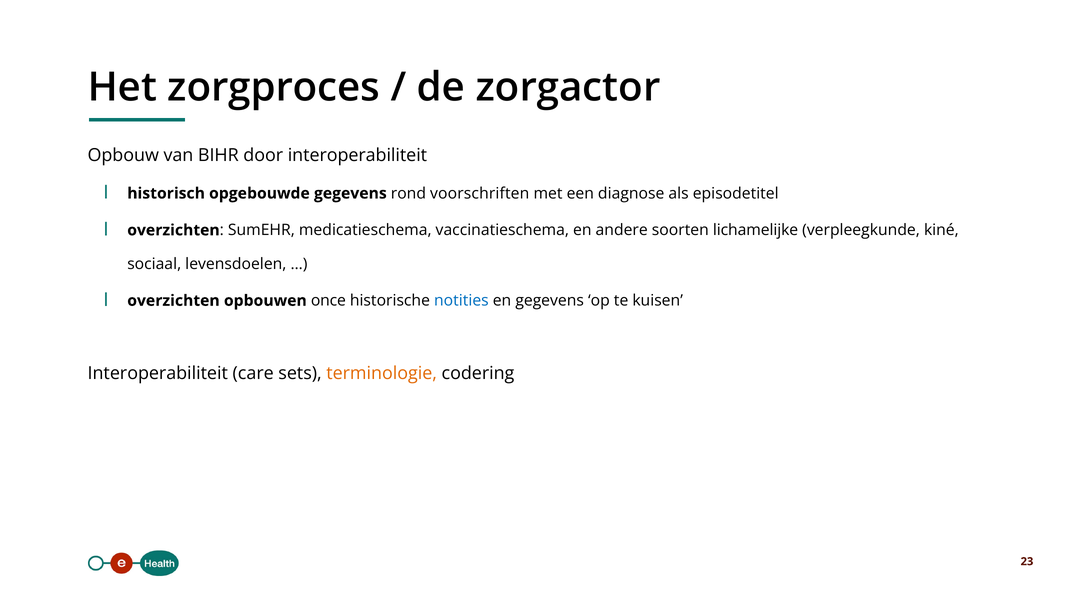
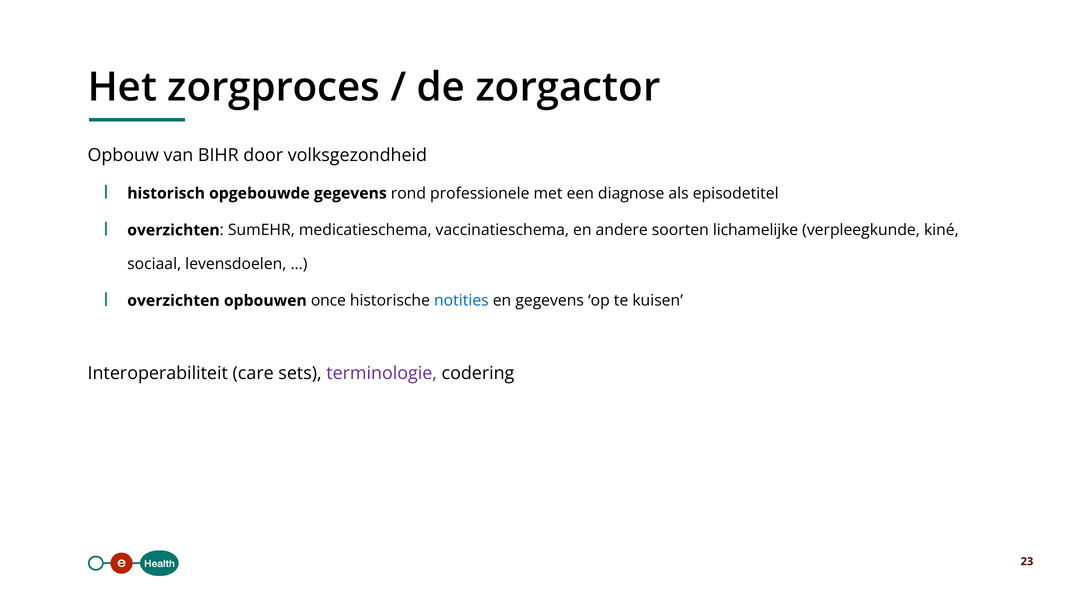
door interoperabiliteit: interoperabiliteit -> volksgezondheid
voorschriften: voorschriften -> professionele
terminologie colour: orange -> purple
